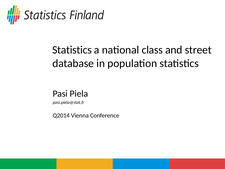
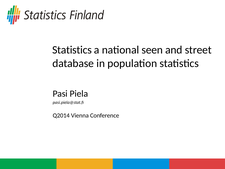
class: class -> seen
